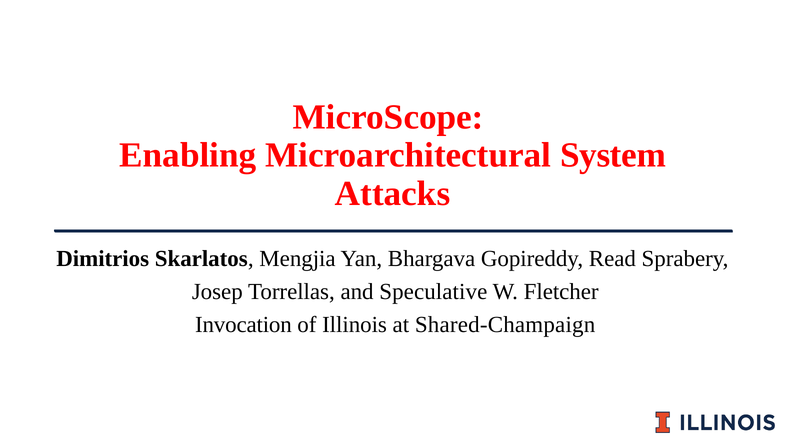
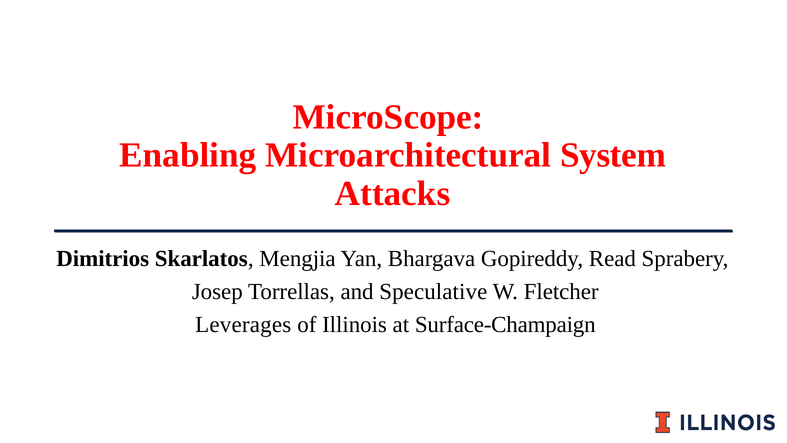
Invocation: Invocation -> Leverages
Shared-Champaign: Shared-Champaign -> Surface-Champaign
